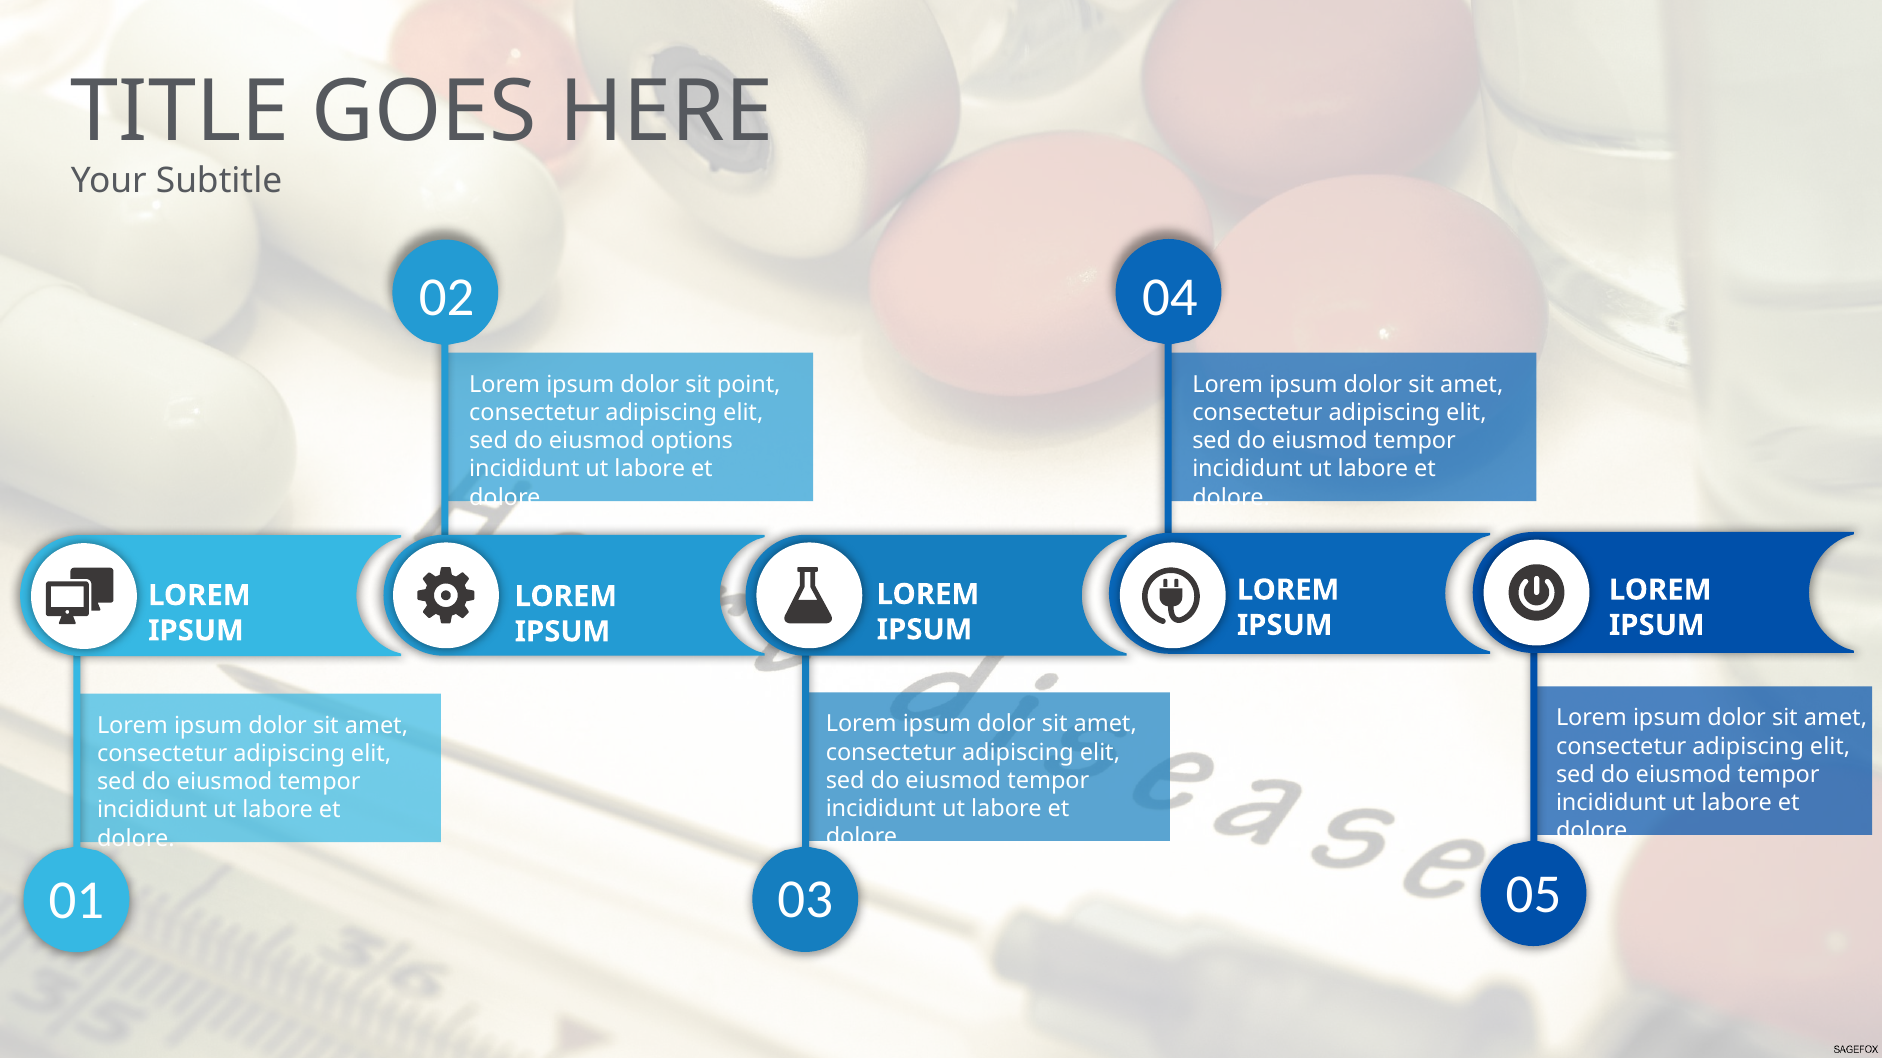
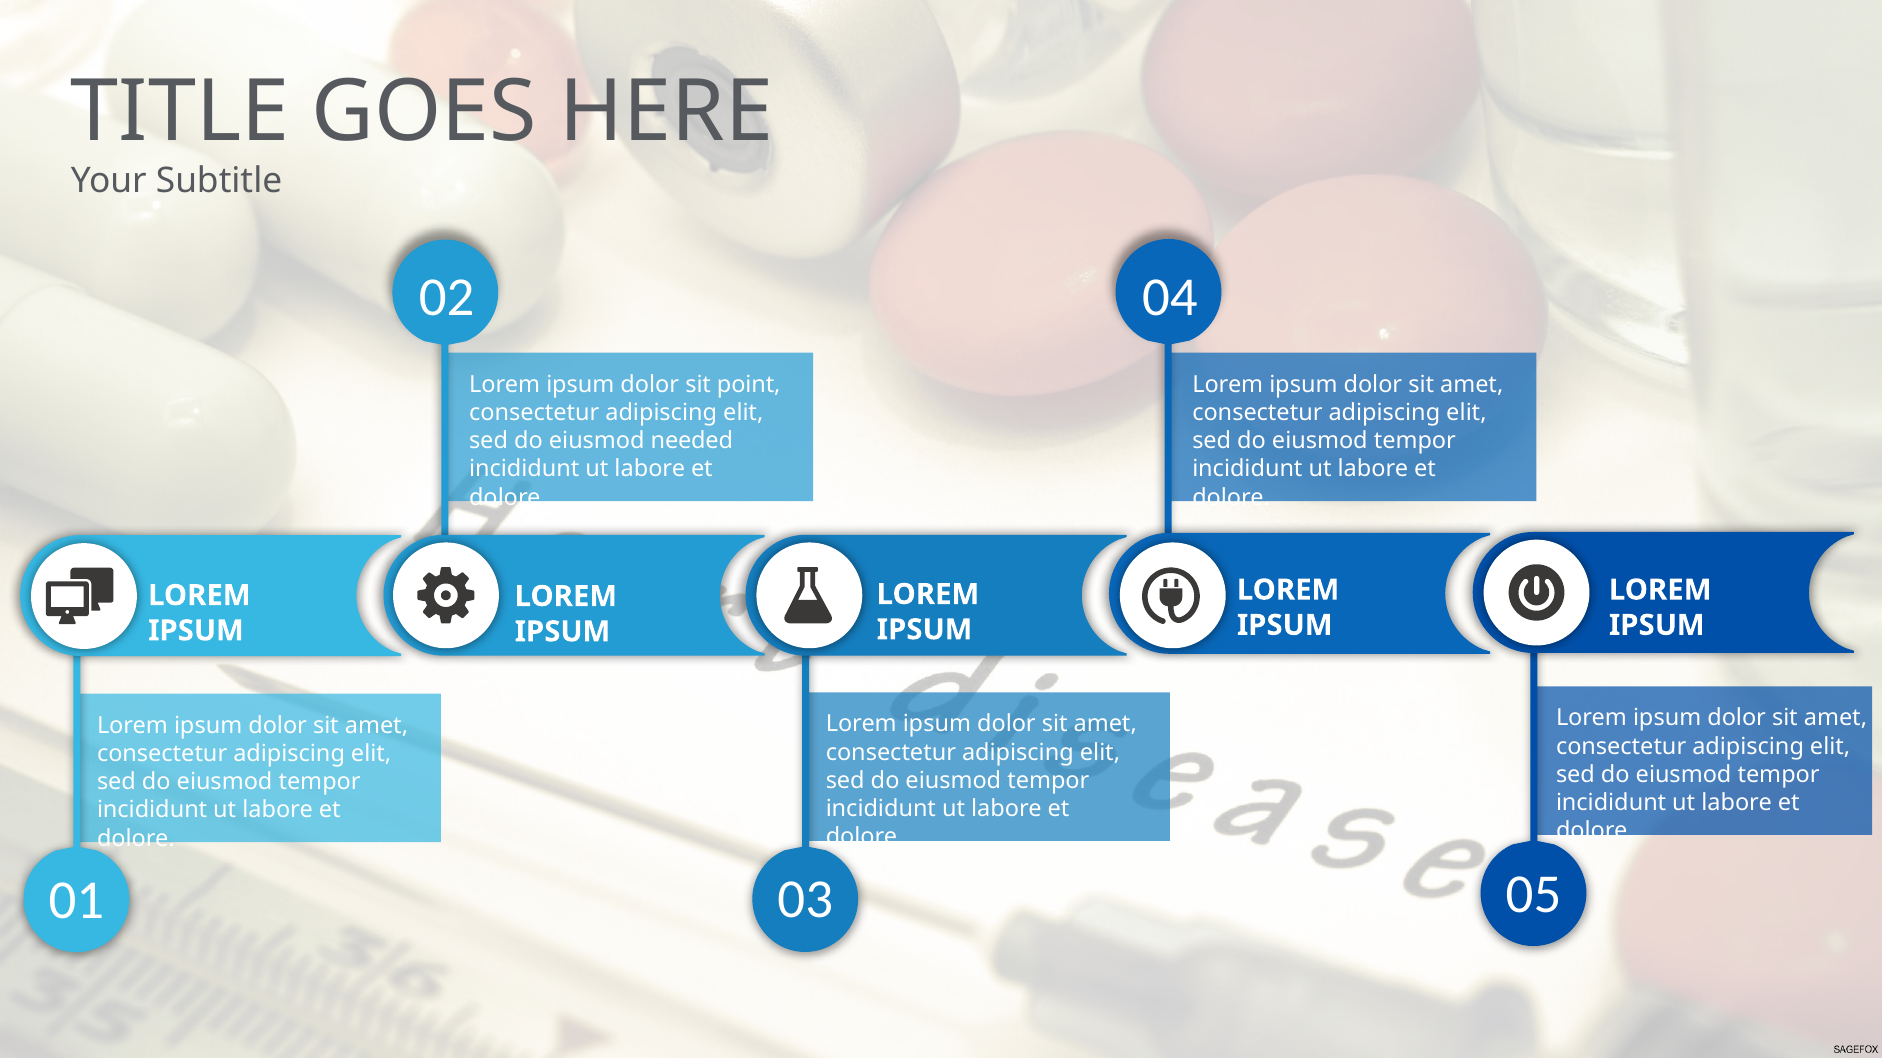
options: options -> needed
